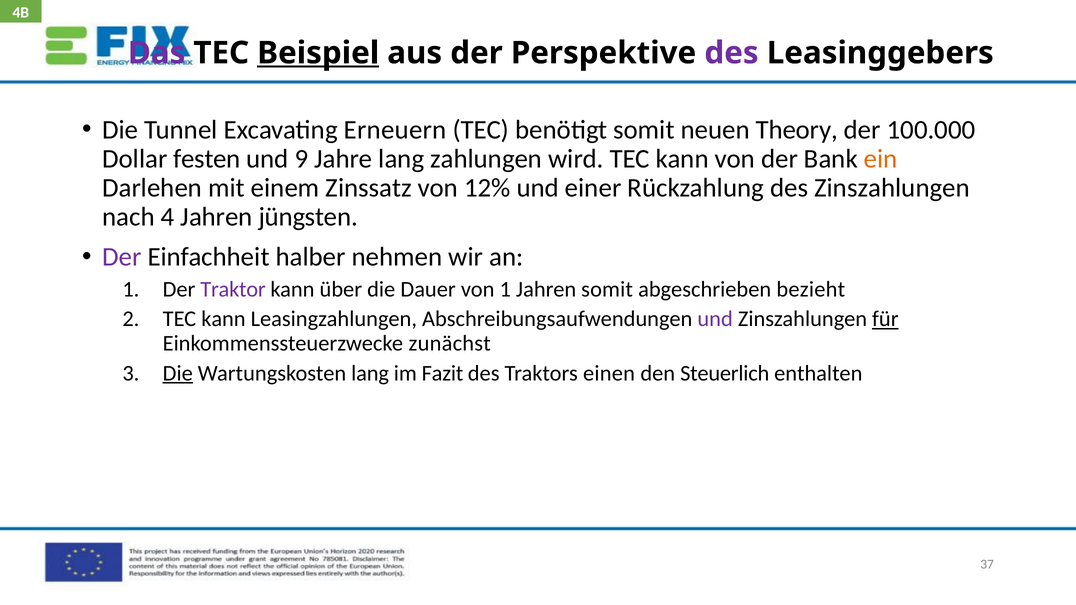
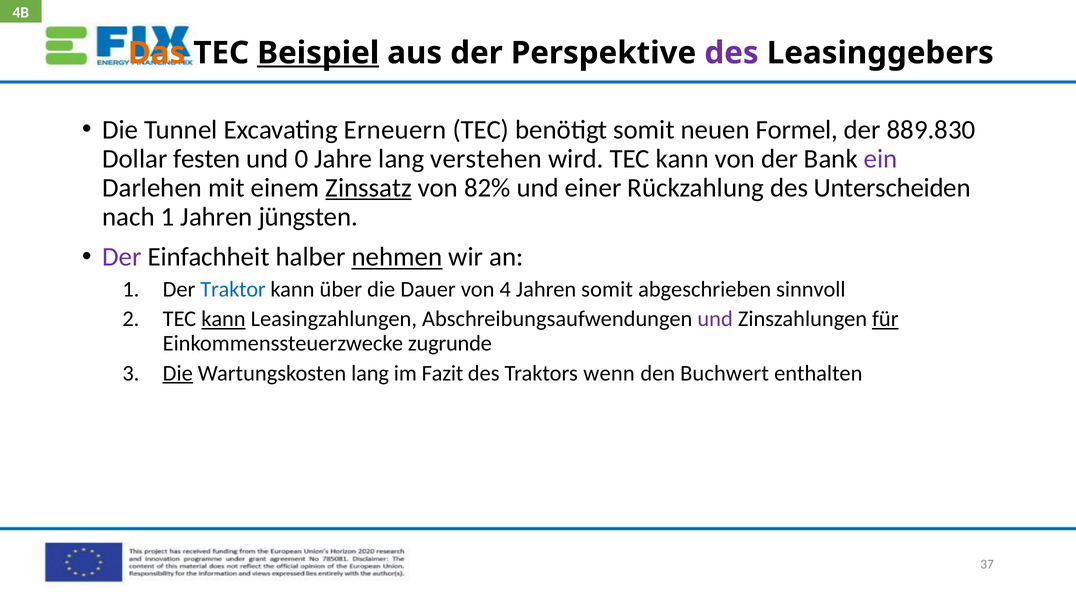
Das colour: purple -> orange
Theory: Theory -> Formel
100.000: 100.000 -> 889.830
9: 9 -> 0
zahlungen: zahlungen -> verstehen
ein colour: orange -> purple
Zinssatz underline: none -> present
12%: 12% -> 82%
des Zinszahlungen: Zinszahlungen -> Unterscheiden
nach 4: 4 -> 1
nehmen underline: none -> present
Traktor colour: purple -> blue
von 1: 1 -> 4
bezieht: bezieht -> sinnvoll
kann at (223, 319) underline: none -> present
zunächst: zunächst -> zugrunde
einen: einen -> wenn
Steuerlich: Steuerlich -> Buchwert
